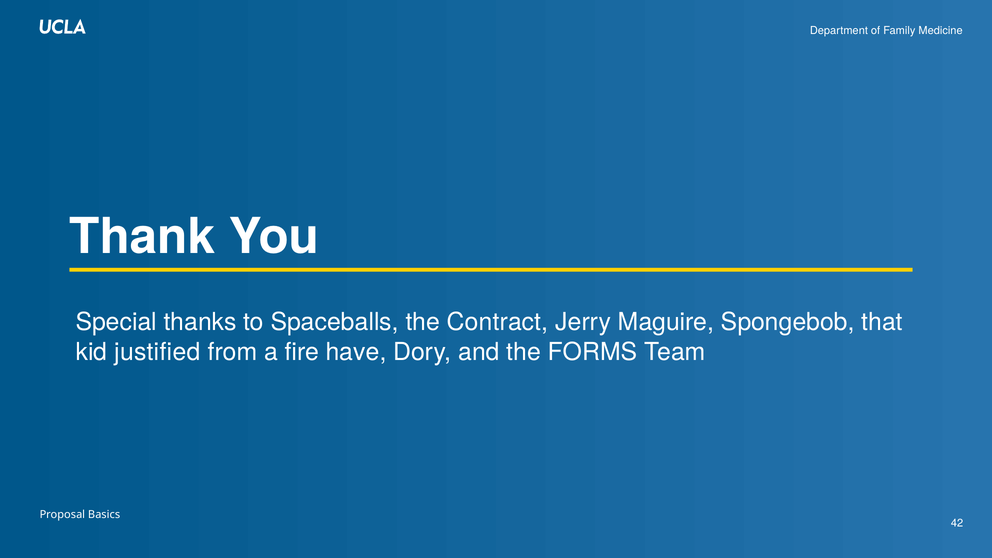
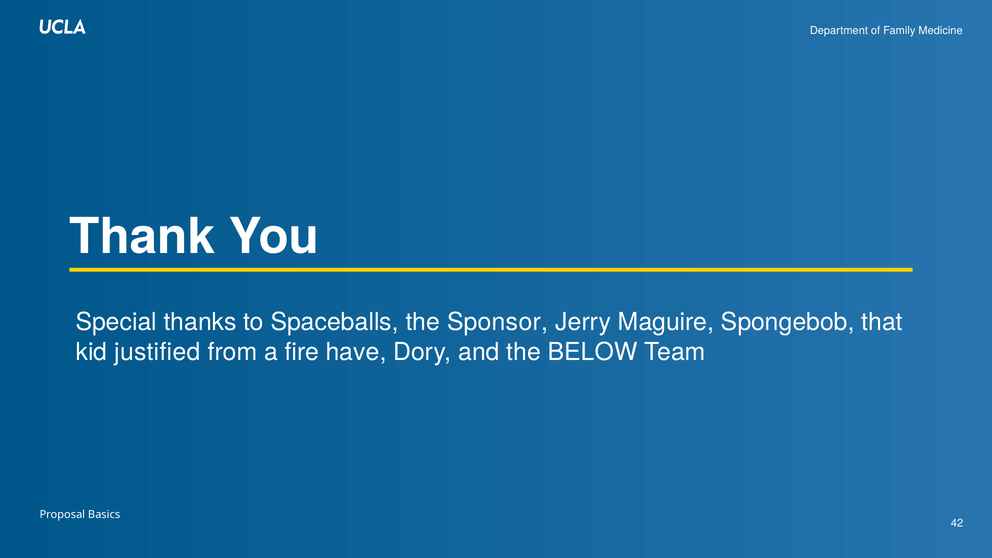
Contract: Contract -> Sponsor
FORMS: FORMS -> BELOW
